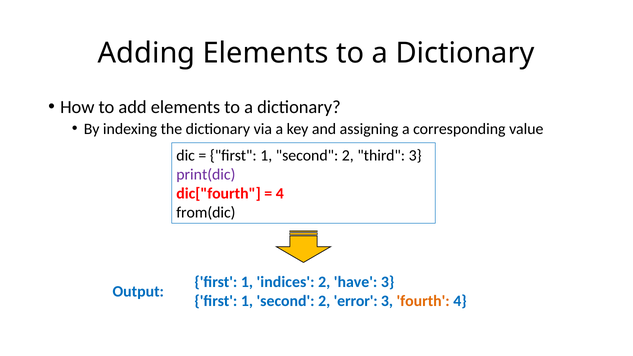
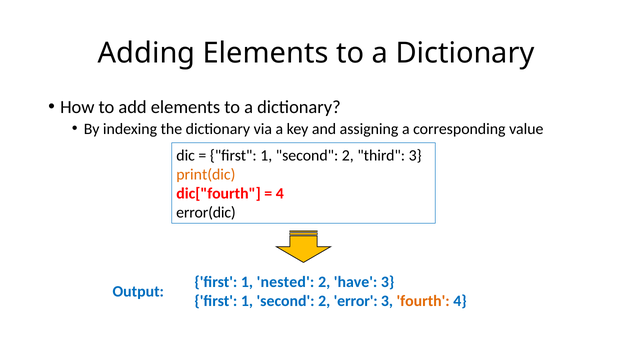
print(dic colour: purple -> orange
from(dic: from(dic -> error(dic
indices: indices -> nested
